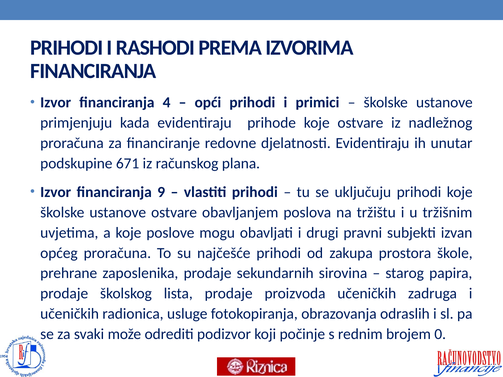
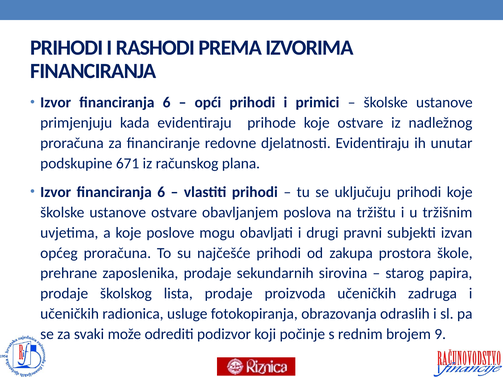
4 at (167, 103): 4 -> 6
9 at (161, 192): 9 -> 6
0: 0 -> 9
